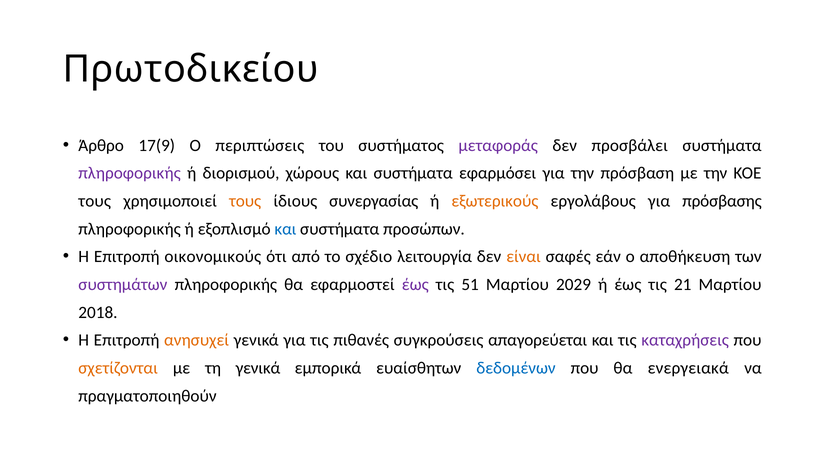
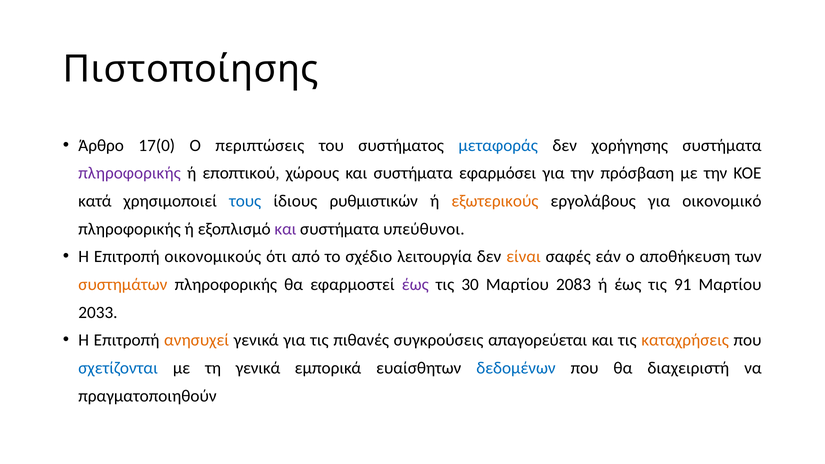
Πρωτοδικείου: Πρωτοδικείου -> Πιστοποίησης
17(9: 17(9 -> 17(0
μεταφοράς colour: purple -> blue
προσβάλει: προσβάλει -> χορήγησης
διορισμού: διορισμού -> εποπτικού
τους at (95, 201): τους -> κατά
τους at (245, 201) colour: orange -> blue
συνεργασίας: συνεργασίας -> ρυθμιστικών
πρόσβασης: πρόσβασης -> οικονομικό
και at (285, 229) colour: blue -> purple
προσώπων: προσώπων -> υπεύθυνοι
συστημάτων colour: purple -> orange
51: 51 -> 30
2029: 2029 -> 2083
21: 21 -> 91
2018: 2018 -> 2033
καταχρήσεις colour: purple -> orange
σχετίζονται colour: orange -> blue
ενεργειακά: ενεργειακά -> διαχειριστή
